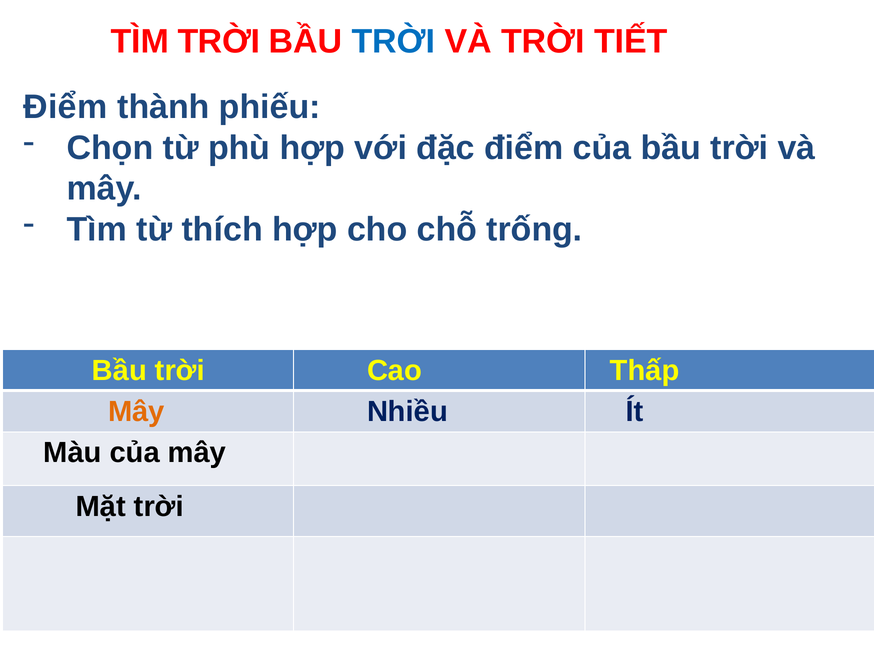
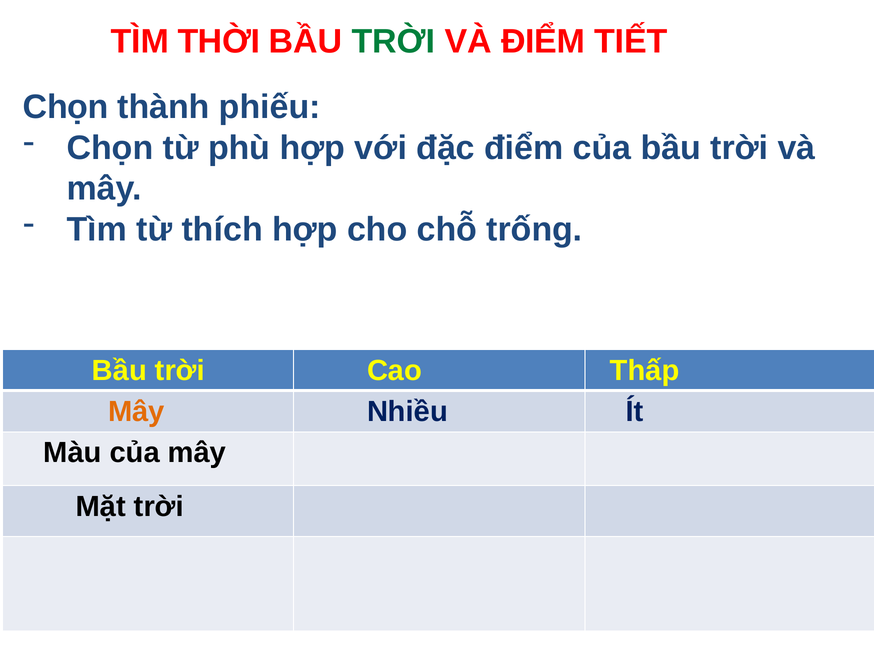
TÌM TRỜI: TRỜI -> THỜI
TRỜI at (393, 42) colour: blue -> green
VÀ TRỜI: TRỜI -> ĐIỂM
Điểm at (65, 107): Điểm -> Chọn
